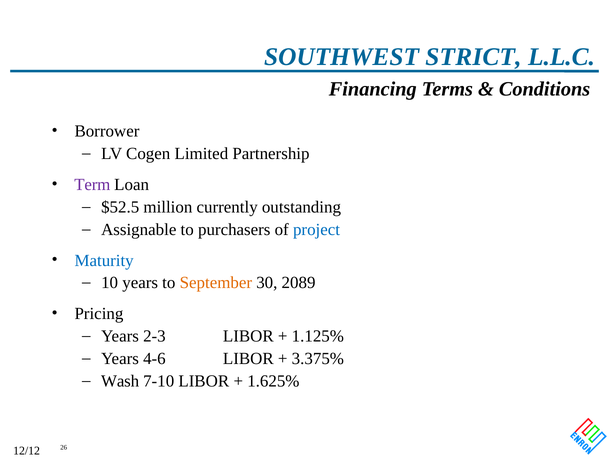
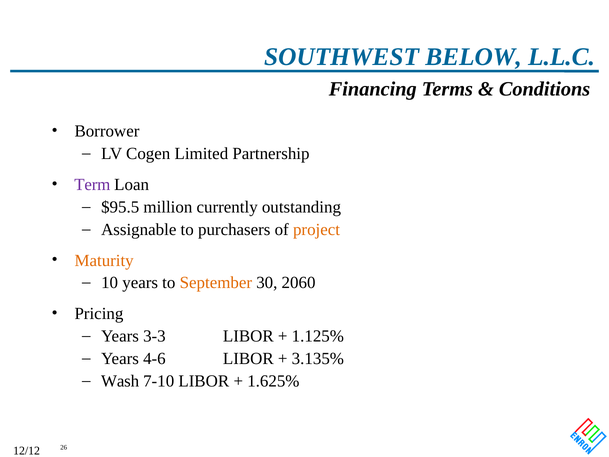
STRICT: STRICT -> BELOW
$52.5: $52.5 -> $95.5
project colour: blue -> orange
Maturity colour: blue -> orange
2089: 2089 -> 2060
2-3: 2-3 -> 3-3
3.375%: 3.375% -> 3.135%
